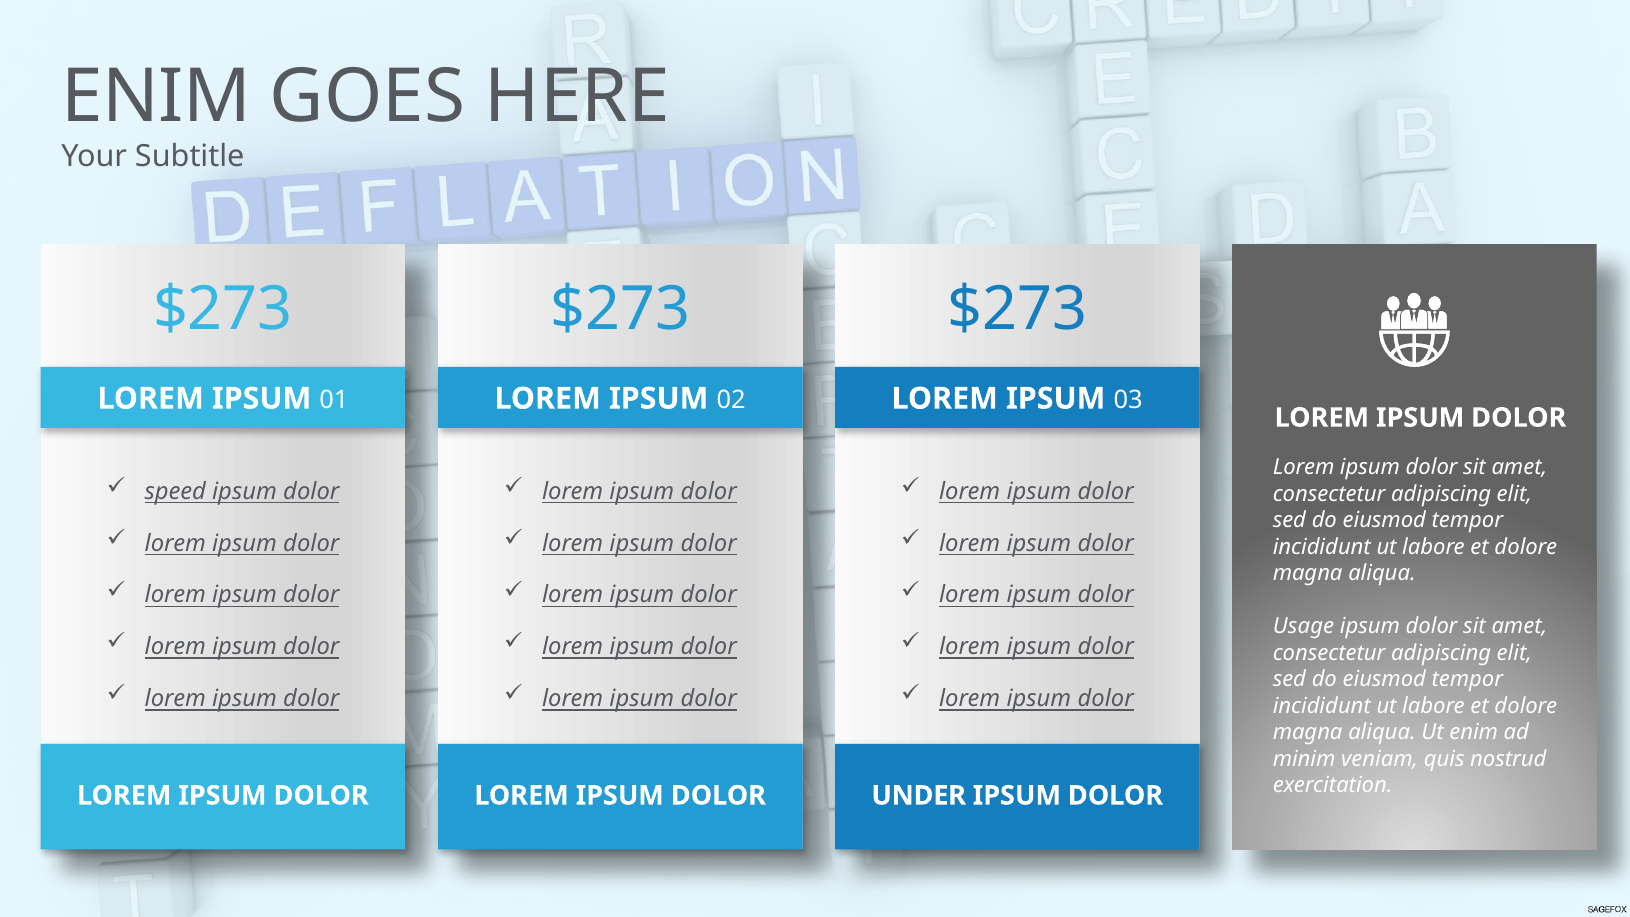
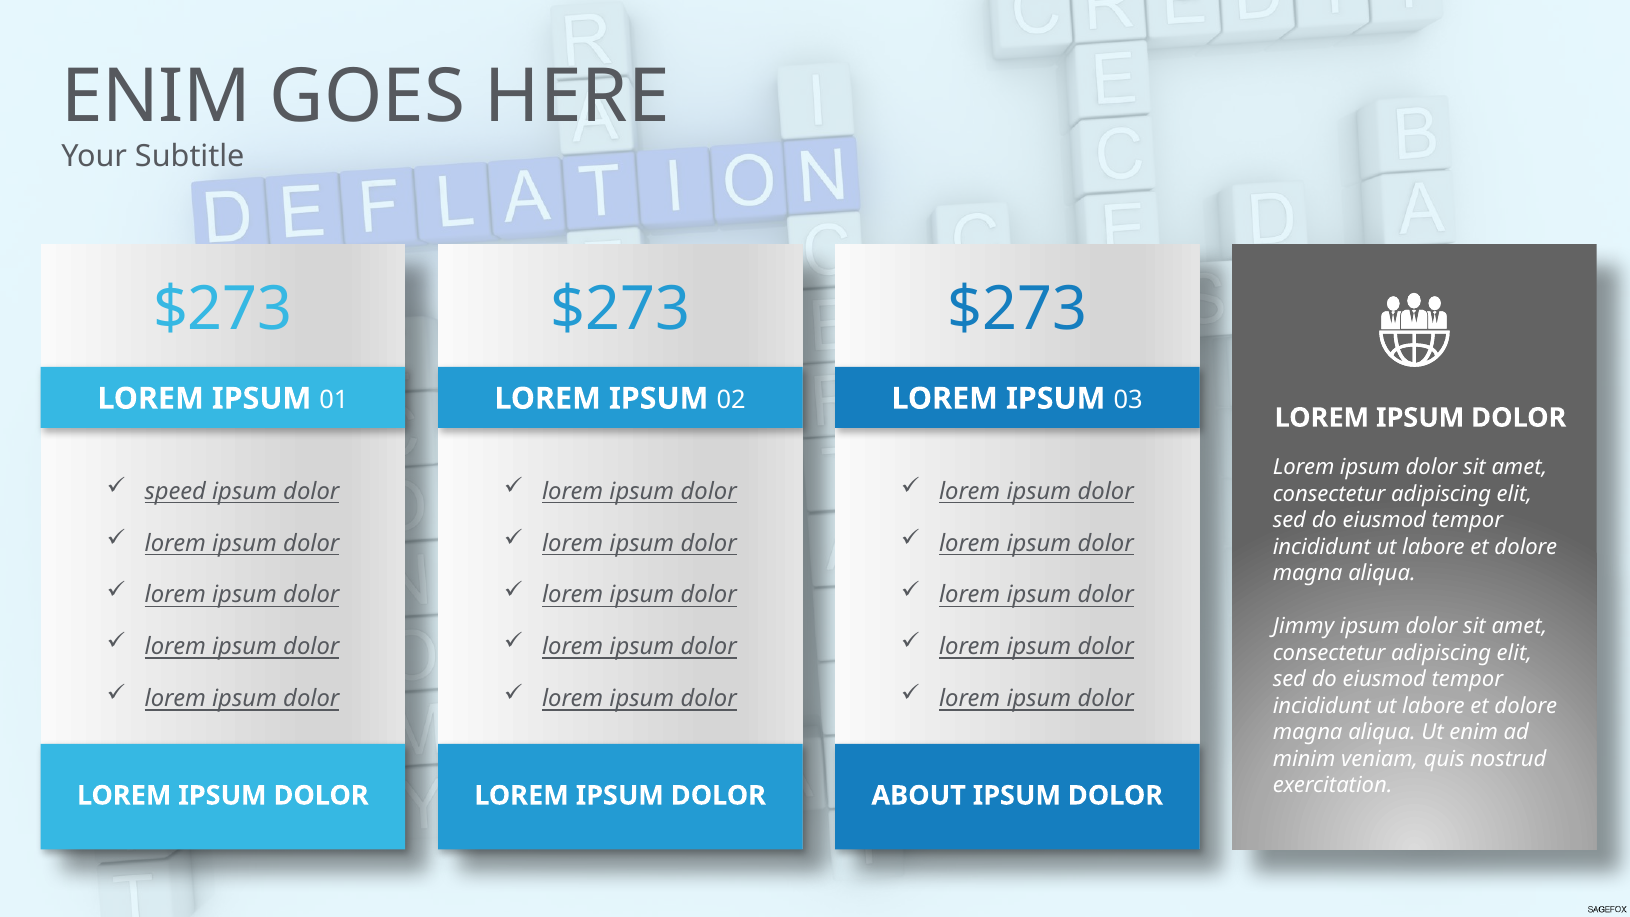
Usage: Usage -> Jimmy
UNDER: UNDER -> ABOUT
